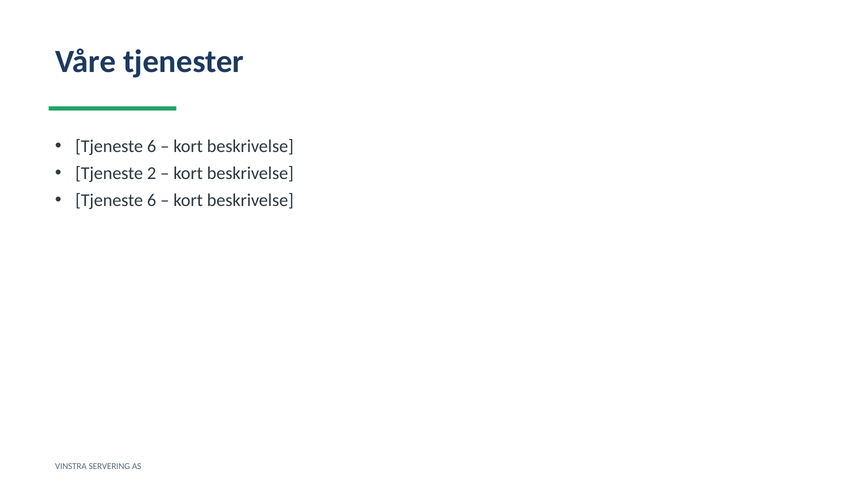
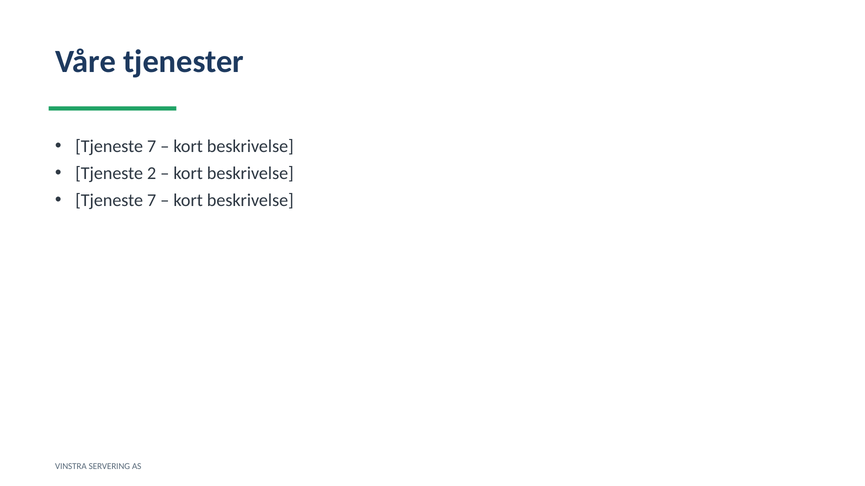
6 at (152, 147): 6 -> 7
6 at (152, 201): 6 -> 7
